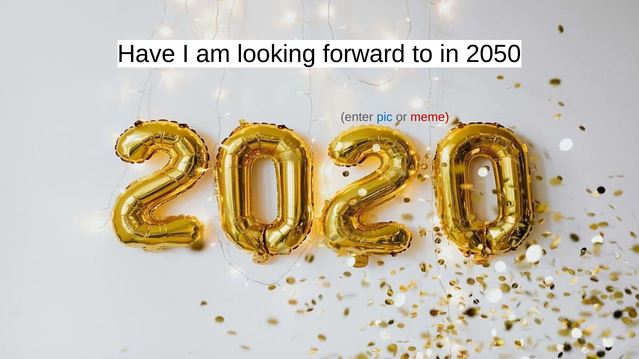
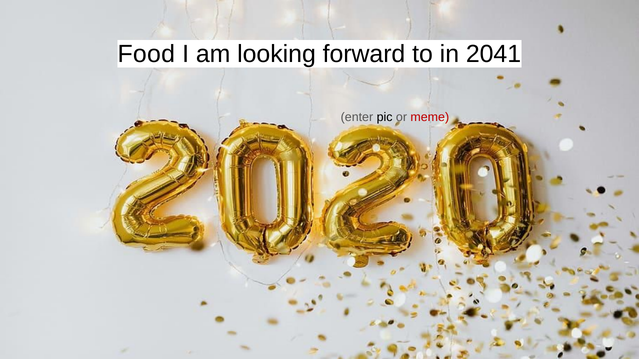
Have: Have -> Food
2050: 2050 -> 2041
pic colour: blue -> black
